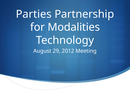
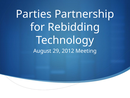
Modalities: Modalities -> Rebidding
